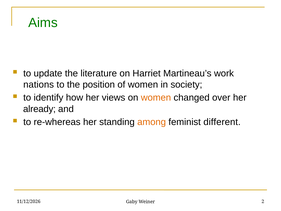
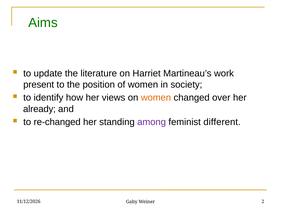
nations: nations -> present
re-whereas: re-whereas -> re-changed
among colour: orange -> purple
